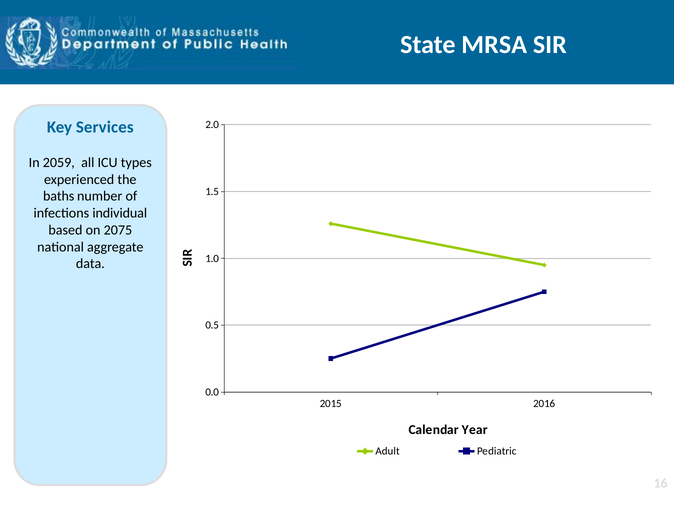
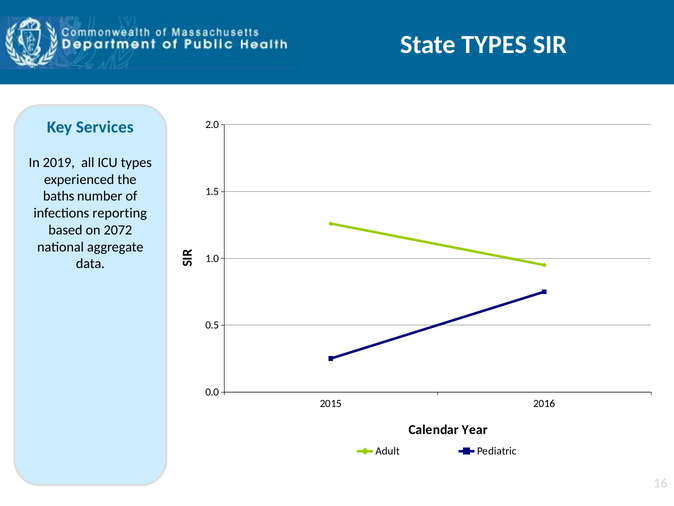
State MRSA: MRSA -> TYPES
2059: 2059 -> 2019
individual: individual -> reporting
2075: 2075 -> 2072
